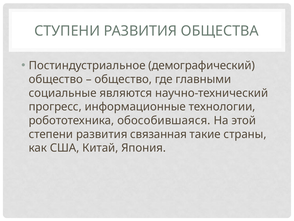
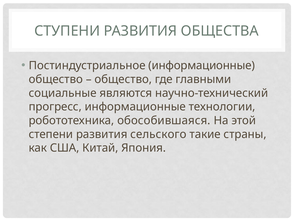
Постиндустриальное демографический: демографический -> информационные
связанная: связанная -> сельского
